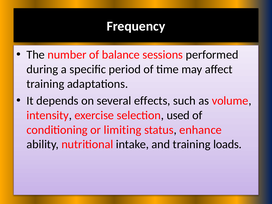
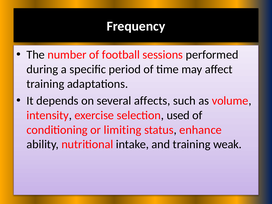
balance: balance -> football
effects: effects -> affects
loads: loads -> weak
